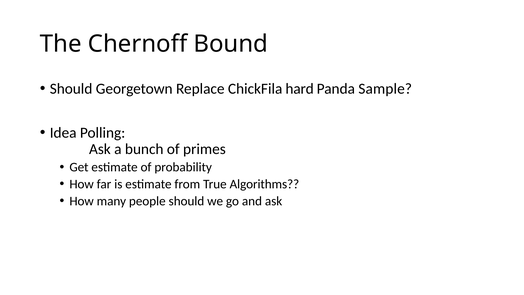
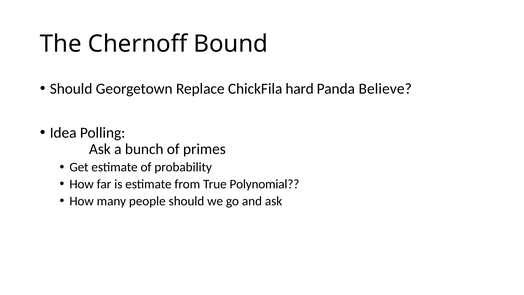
Sample: Sample -> Believe
Algorithms: Algorithms -> Polynomial
